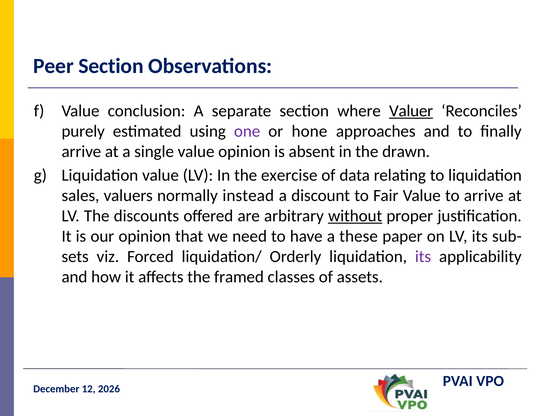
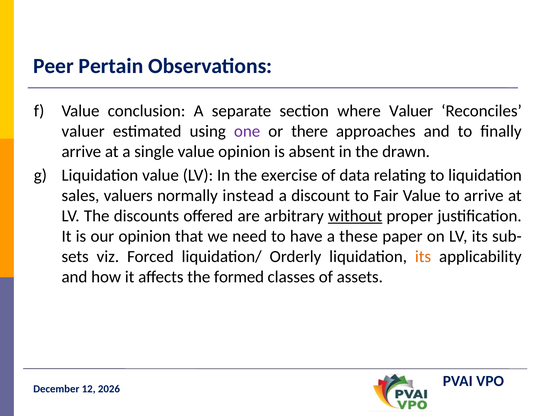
Peer Section: Section -> Pertain
Valuer at (411, 111) underline: present -> none
purely at (83, 131): purely -> valuer
hone: hone -> there
its at (423, 257) colour: purple -> orange
framed: framed -> formed
